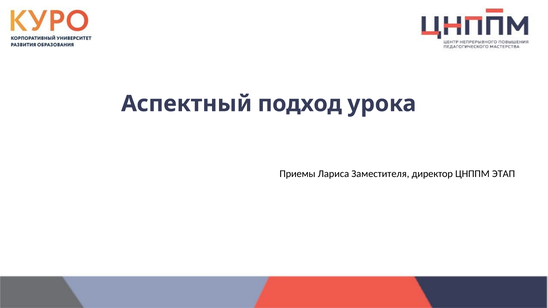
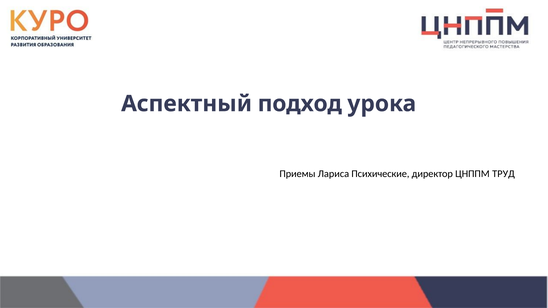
Заместителя: Заместителя -> Психические
ЭТАП: ЭТАП -> ТРУД
